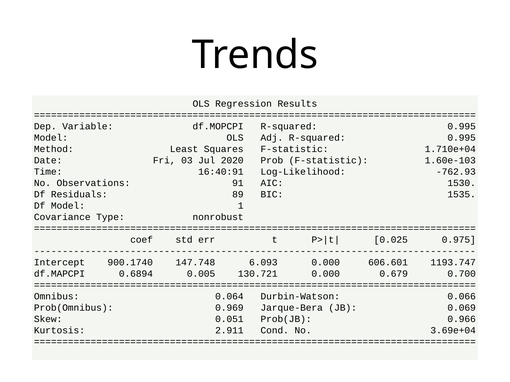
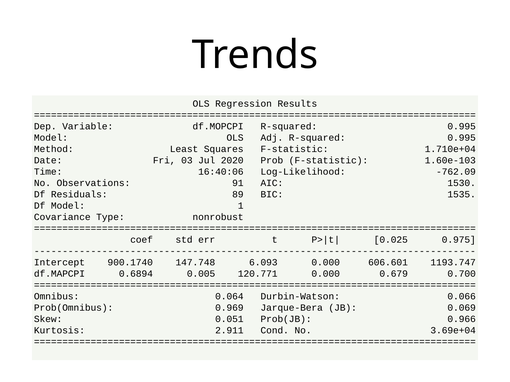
16:40:91: 16:40:91 -> 16:40:06
-762.93: -762.93 -> -762.09
130.721: 130.721 -> 120.771
